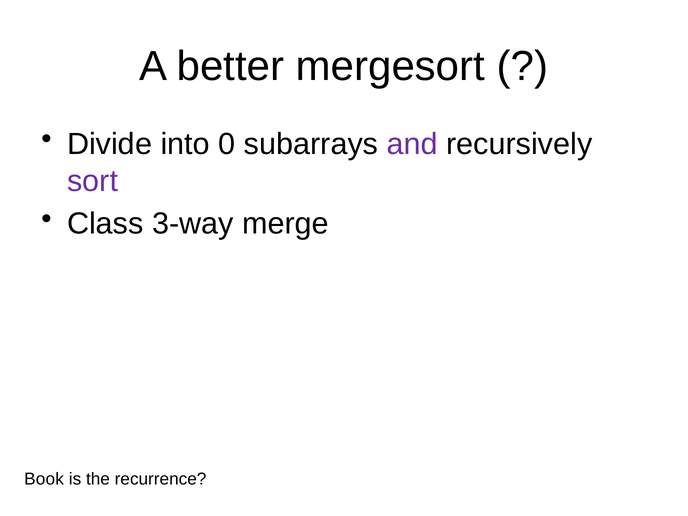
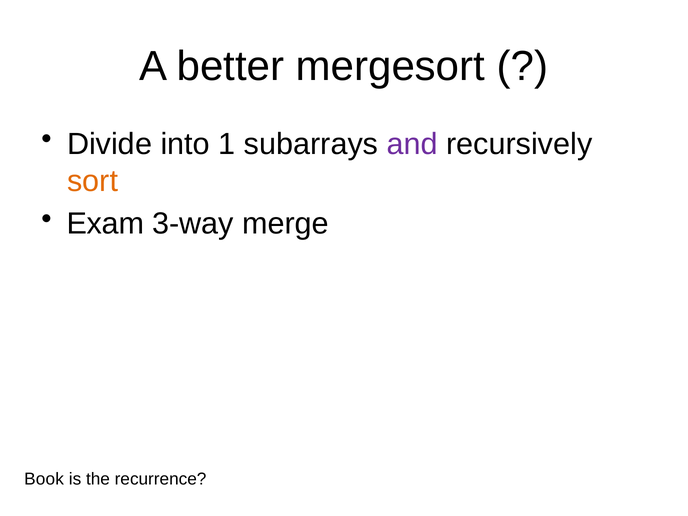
0: 0 -> 1
sort colour: purple -> orange
Class: Class -> Exam
